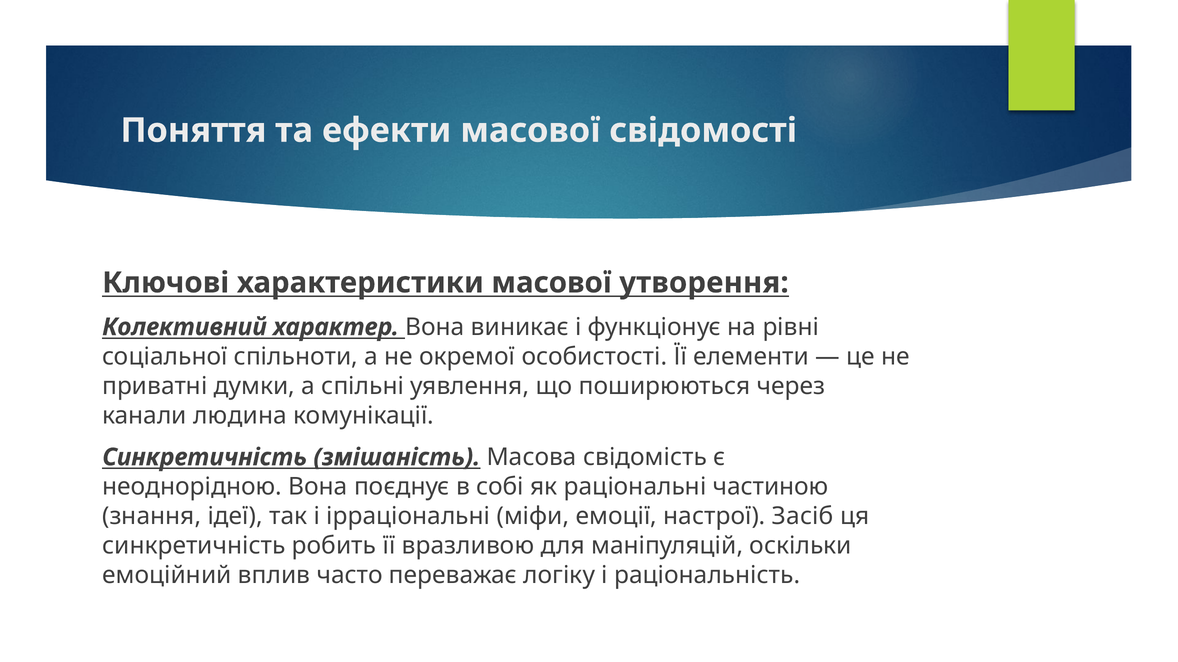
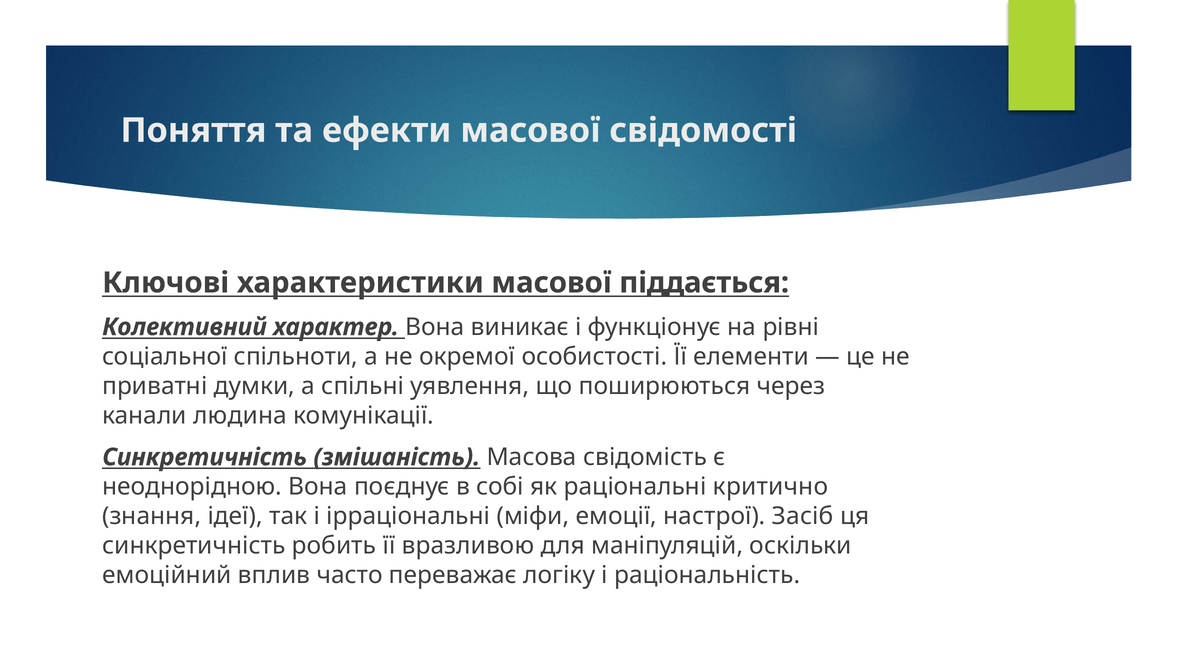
утворення: утворення -> піддається
частиною: частиною -> критично
